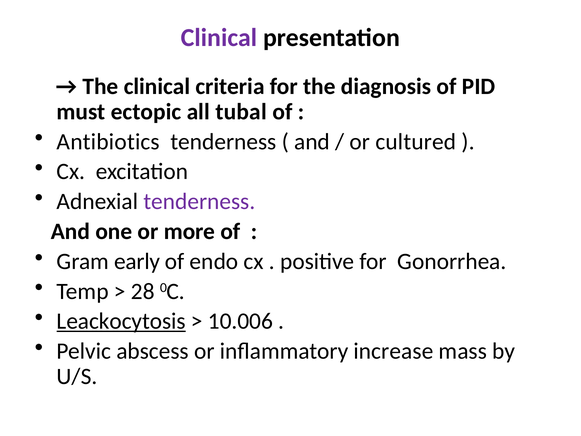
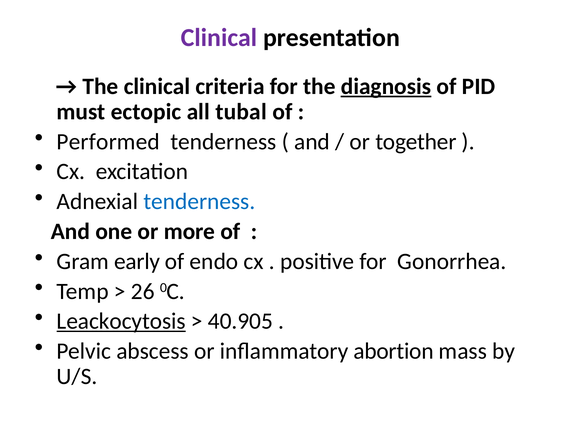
diagnosis underline: none -> present
Antibiotics: Antibiotics -> Performed
cultured: cultured -> together
tenderness at (199, 201) colour: purple -> blue
28: 28 -> 26
10.006: 10.006 -> 40.905
increase: increase -> abortion
